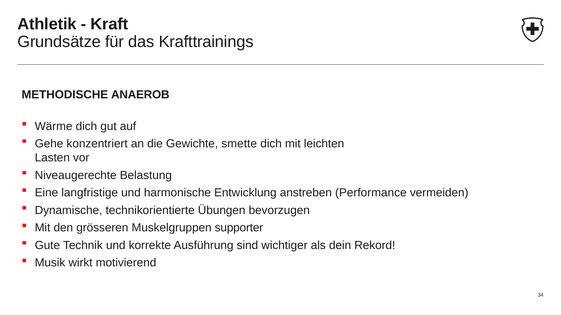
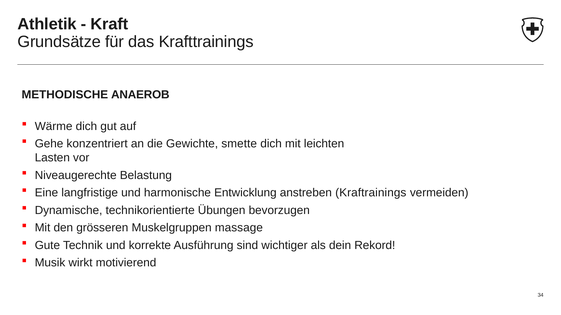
Performance: Performance -> Kraftrainings
supporter: supporter -> massage
